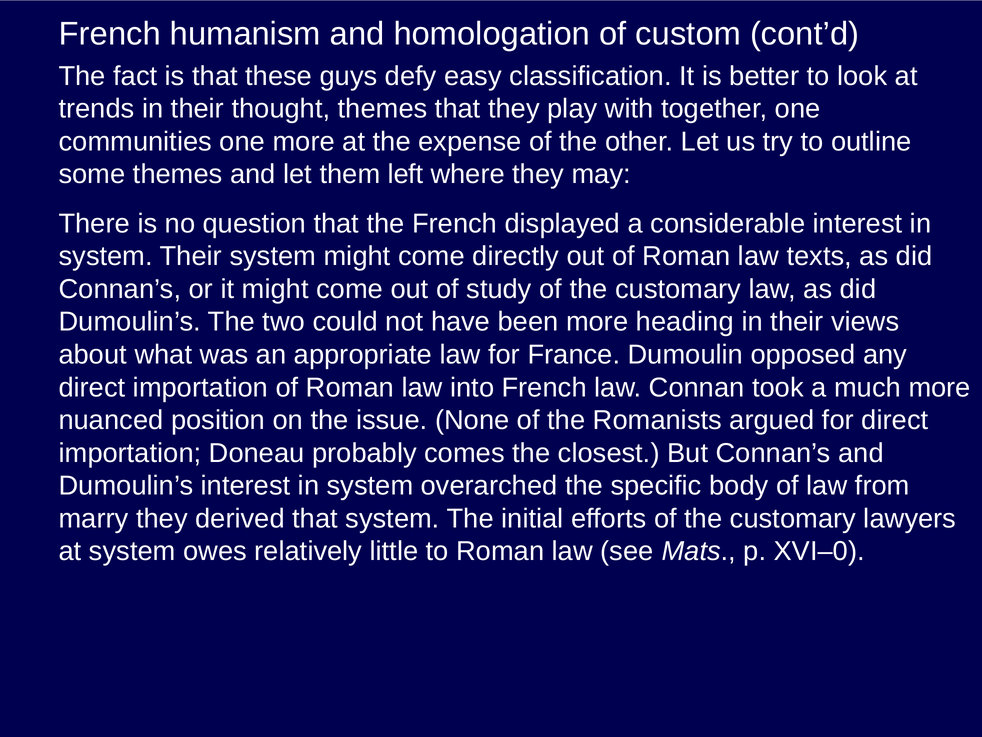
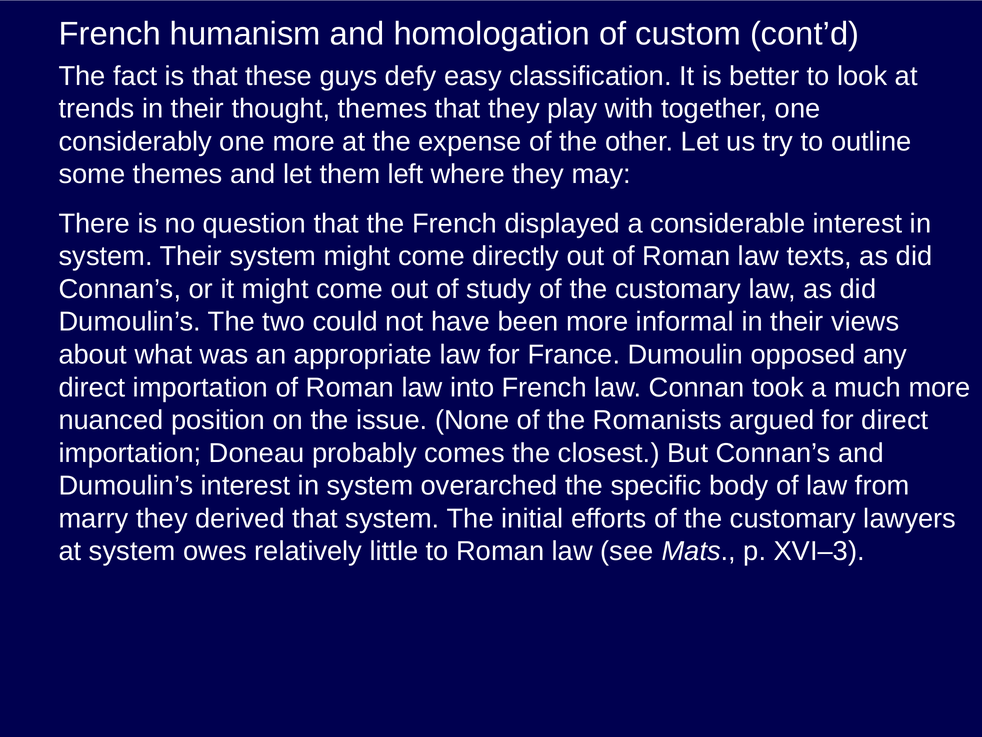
communities: communities -> considerably
heading: heading -> informal
XVI–0: XVI–0 -> XVI–3
